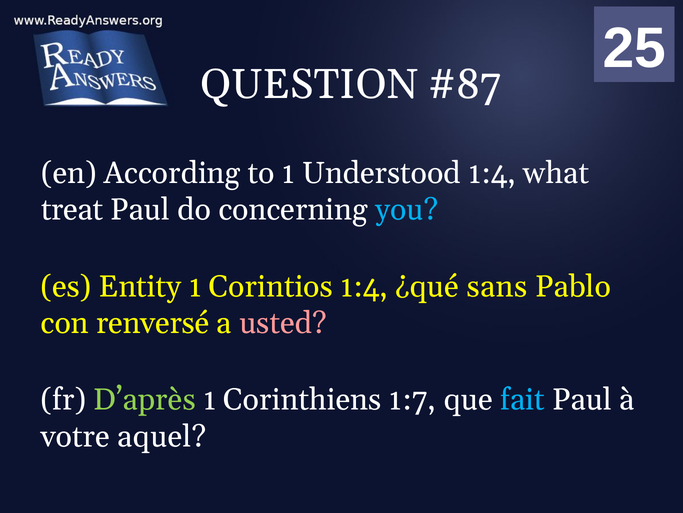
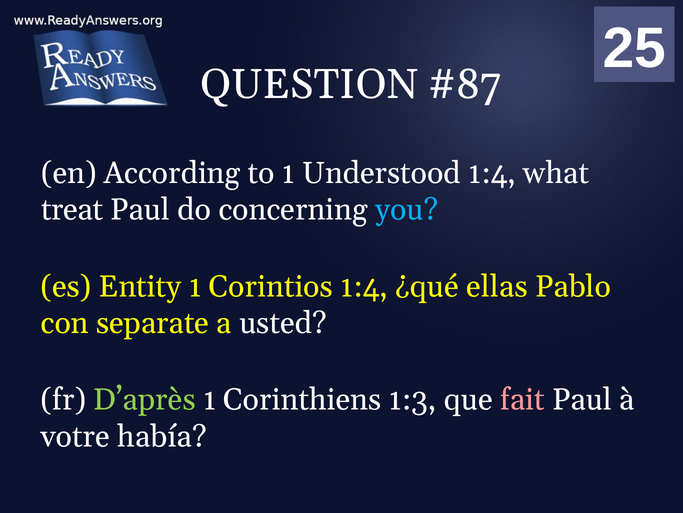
sans: sans -> ellas
renversé: renversé -> separate
usted colour: pink -> white
1:7: 1:7 -> 1:3
fait colour: light blue -> pink
aquel: aquel -> había
